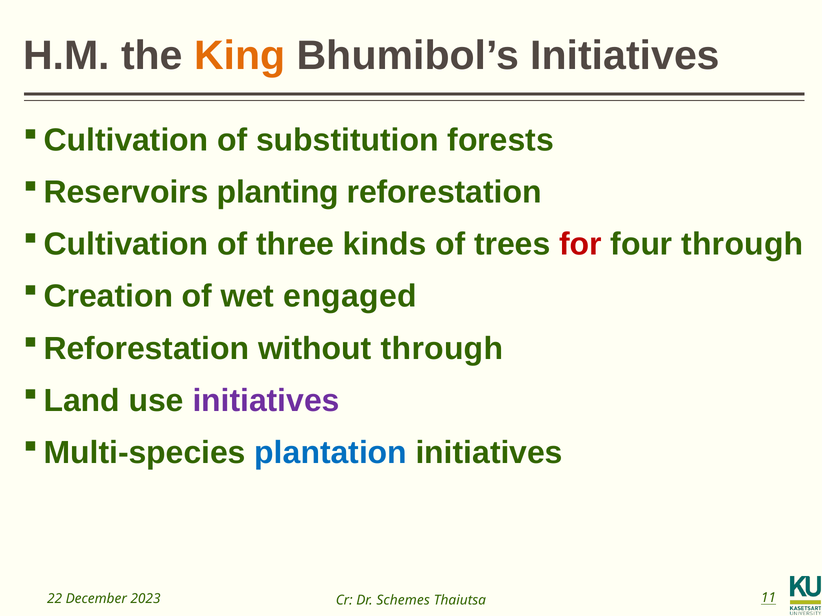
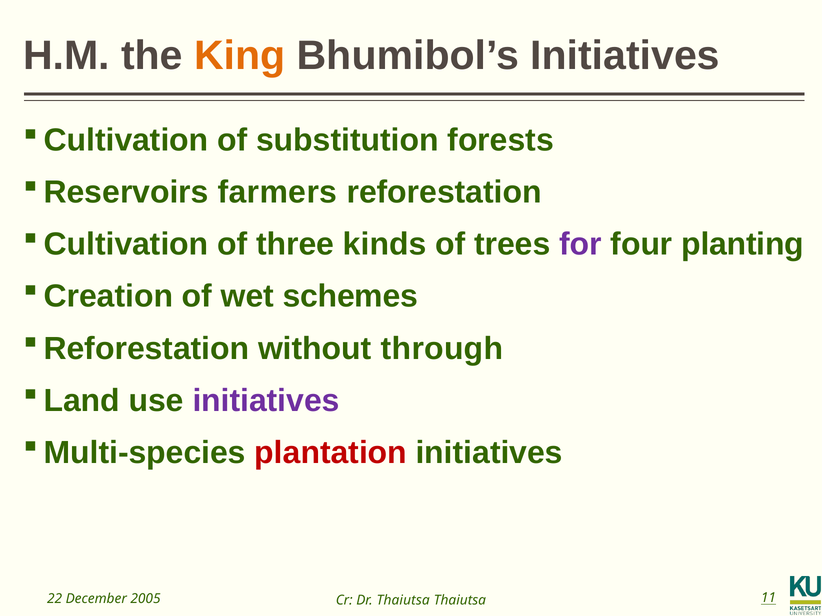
planting: planting -> farmers
for colour: red -> purple
four through: through -> planting
engaged: engaged -> schemes
plantation colour: blue -> red
2023: 2023 -> 2005
Dr Schemes: Schemes -> Thaiutsa
